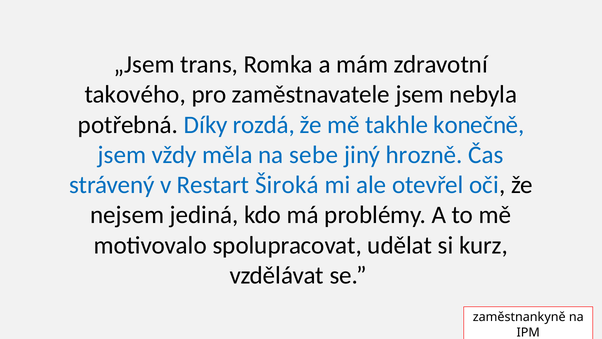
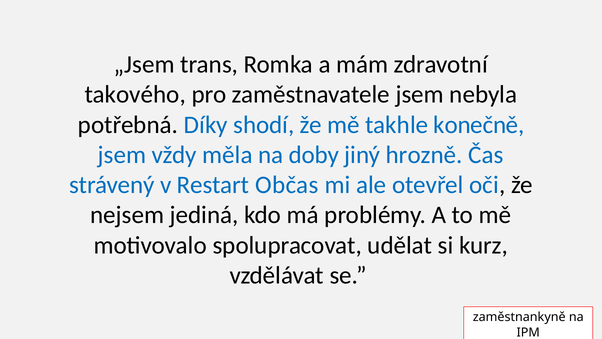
rozdá: rozdá -> shodí
sebe: sebe -> doby
Široká: Široká -> Občas
